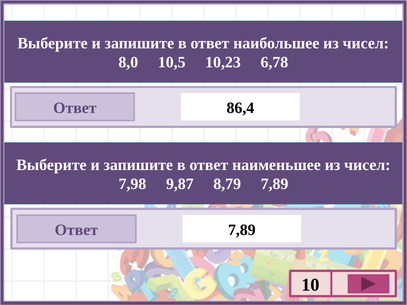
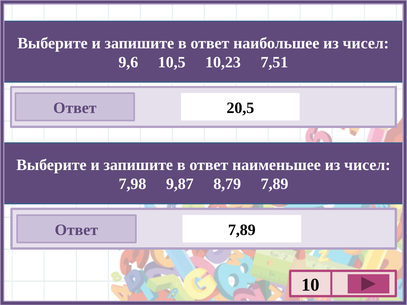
8,0: 8,0 -> 9,6
6,78: 6,78 -> 7,51
86,4: 86,4 -> 20,5
